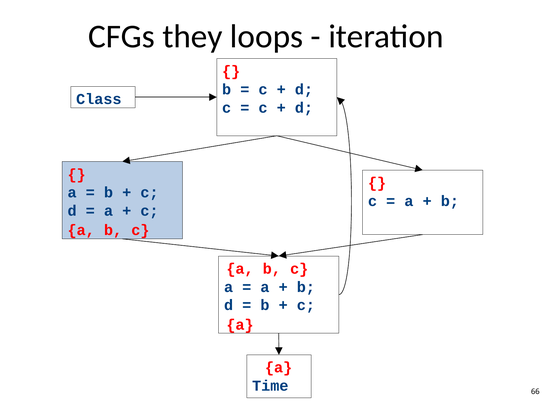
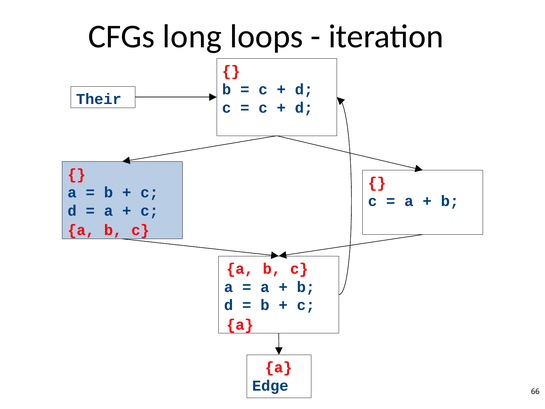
they: they -> long
Class: Class -> Their
Time: Time -> Edge
